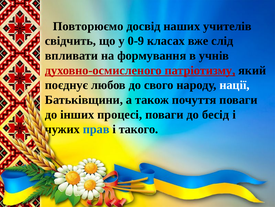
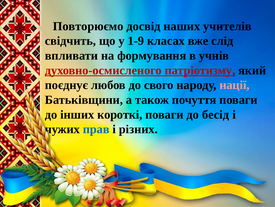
0-9: 0-9 -> 1-9
нації colour: white -> pink
процесі: процесі -> короткі
такого: такого -> різних
